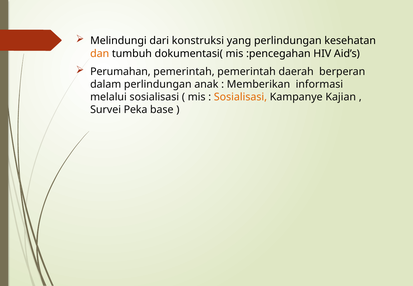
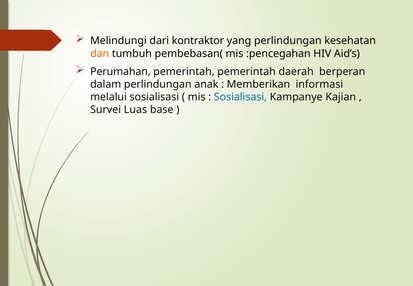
konstruksi: konstruksi -> kontraktor
dokumentasi(: dokumentasi( -> pembebasan(
Sosialisasi at (240, 97) colour: orange -> blue
Peka: Peka -> Luas
